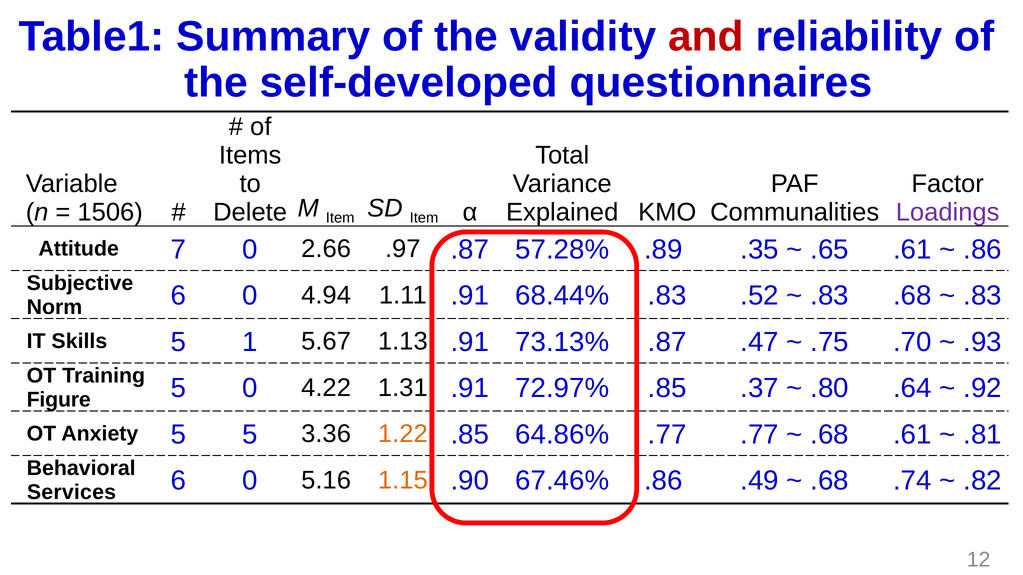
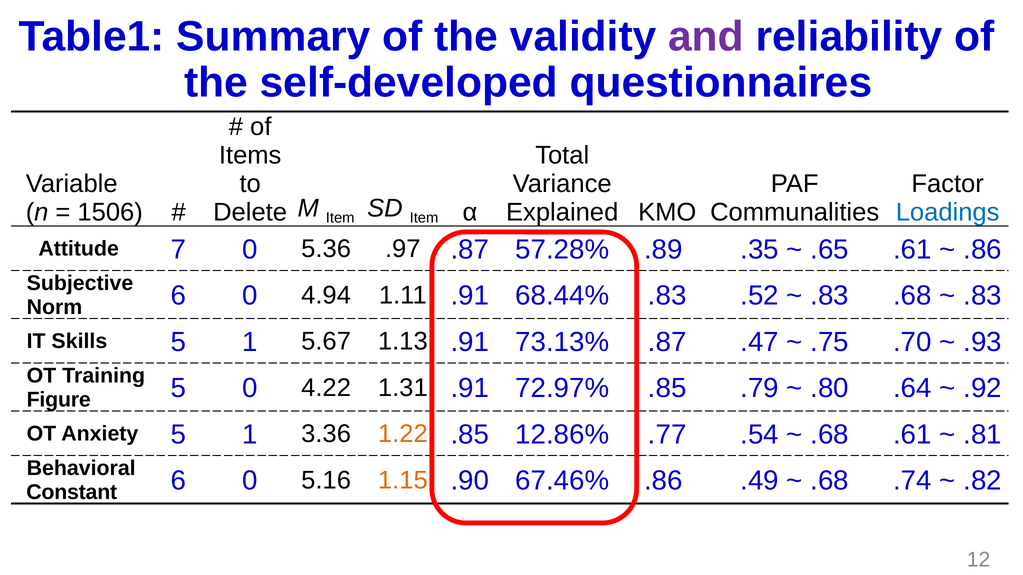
and colour: red -> purple
Loadings colour: purple -> blue
2.66: 2.66 -> 5.36
.37: .37 -> .79
Anxiety 5 5: 5 -> 1
64.86%: 64.86% -> 12.86%
.77 .77: .77 -> .54
Services: Services -> Constant
